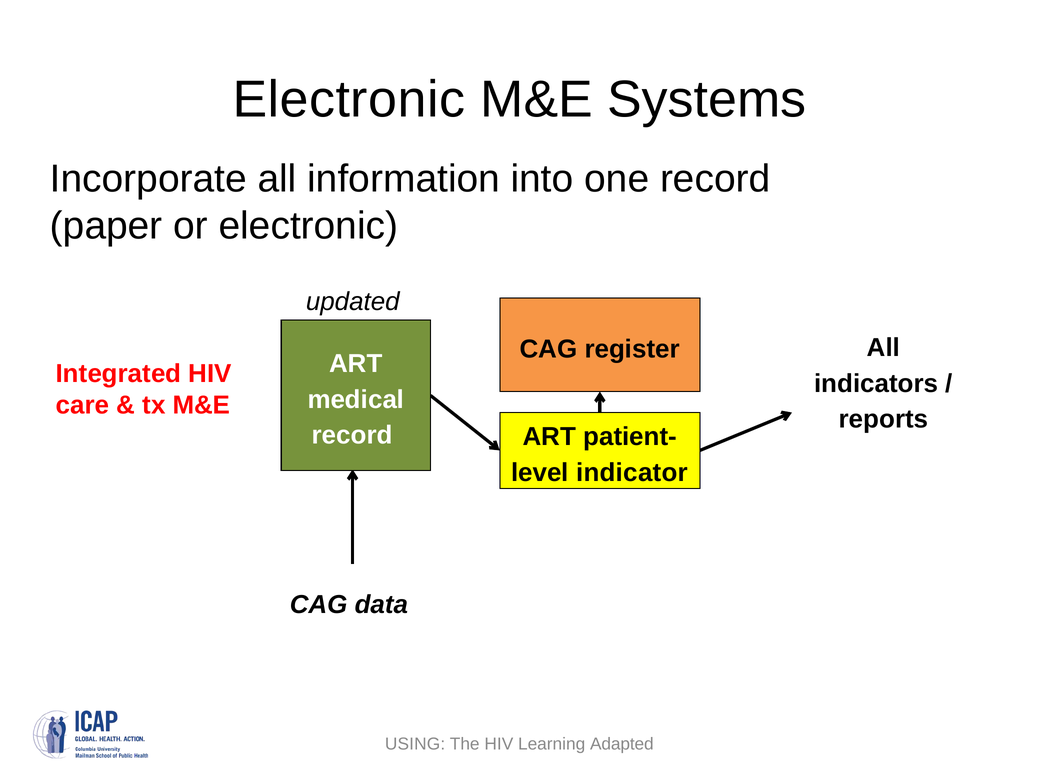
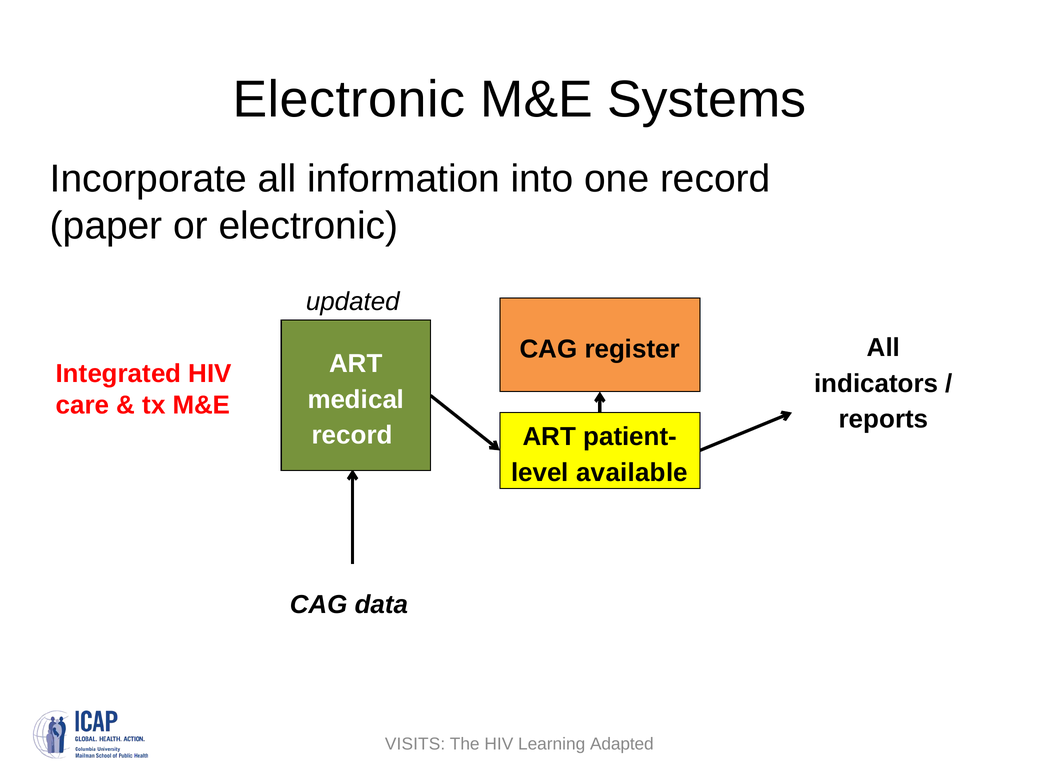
indicator: indicator -> available
USING: USING -> VISITS
